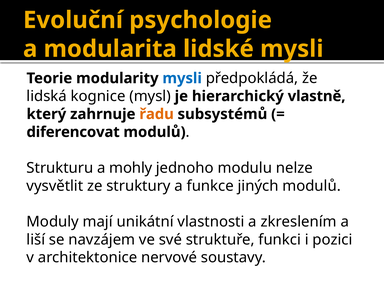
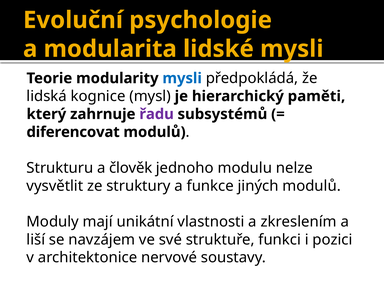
vlastně: vlastně -> paměti
řadu colour: orange -> purple
mohly: mohly -> člověk
